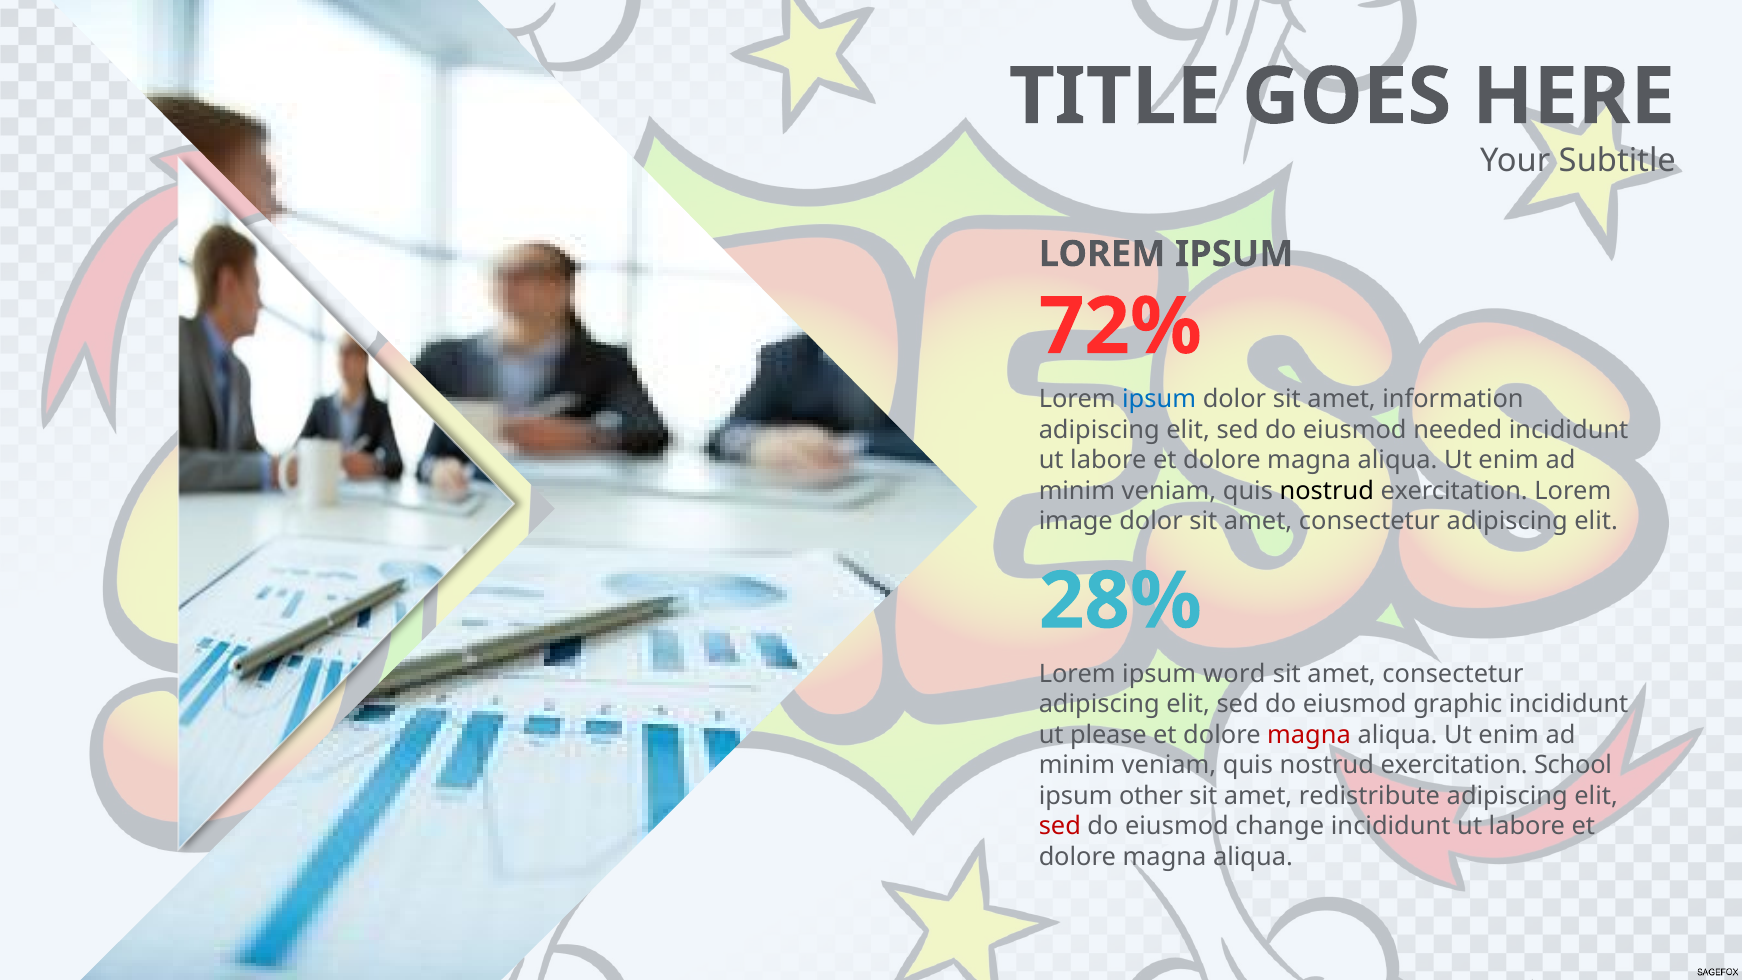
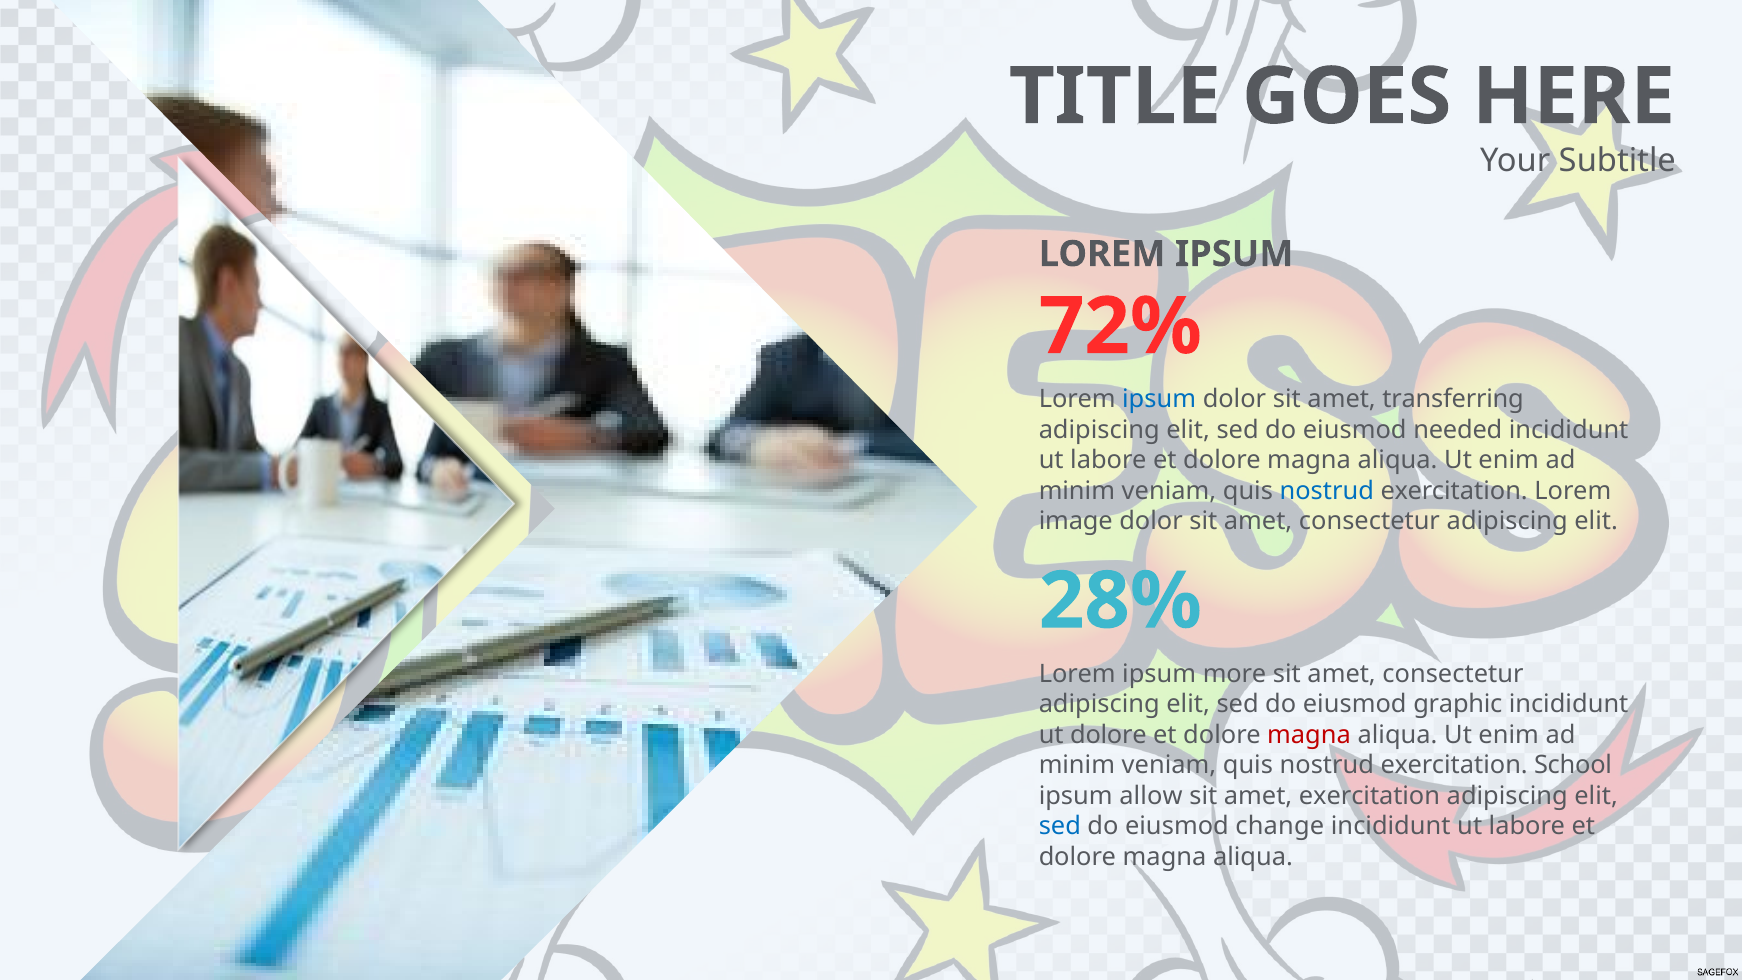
information: information -> transferring
nostrud at (1327, 491) colour: black -> blue
word: word -> more
ut please: please -> dolore
other: other -> allow
amet redistribute: redistribute -> exercitation
sed at (1060, 826) colour: red -> blue
